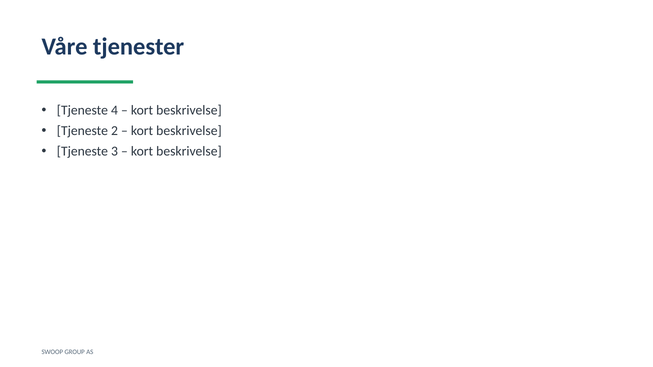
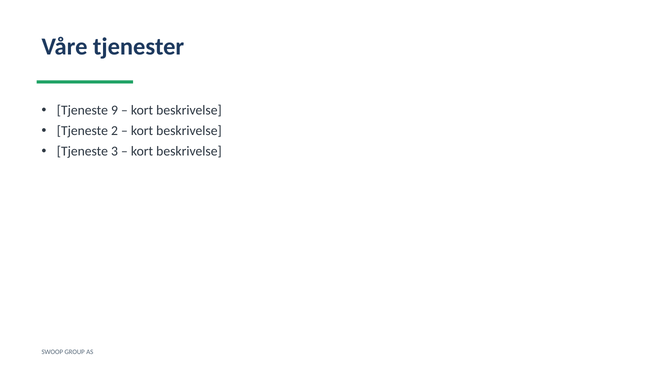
4: 4 -> 9
